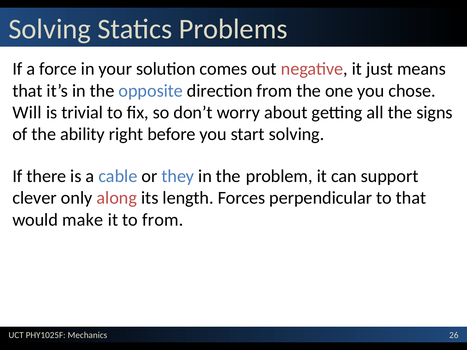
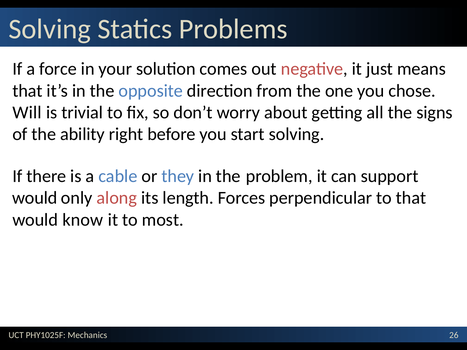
clever at (35, 198): clever -> would
make: make -> know
to from: from -> most
